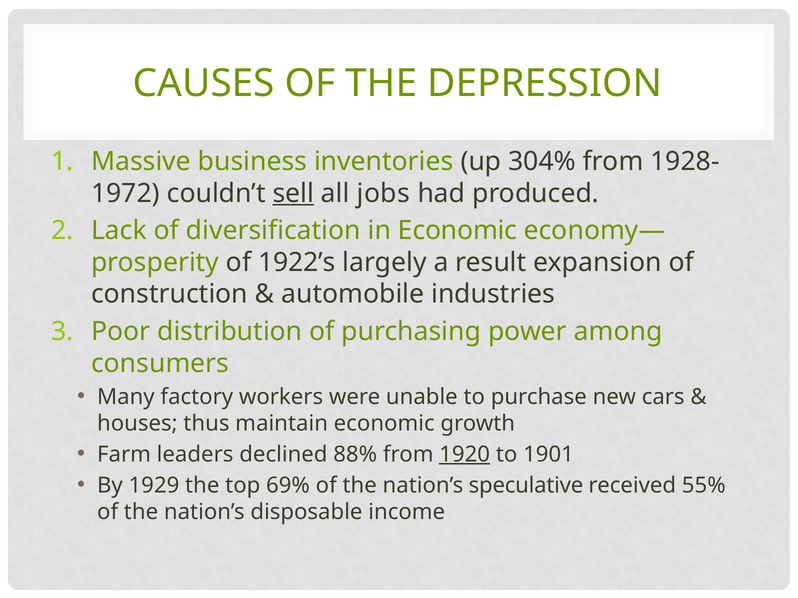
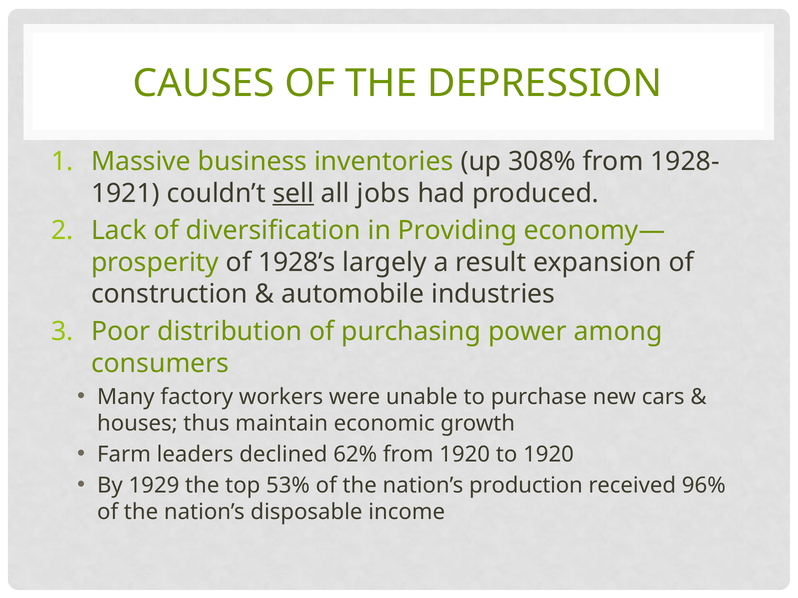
304%: 304% -> 308%
1972: 1972 -> 1921
in Economic: Economic -> Providing
1922’s: 1922’s -> 1928’s
88%: 88% -> 62%
1920 at (465, 455) underline: present -> none
to 1901: 1901 -> 1920
69%: 69% -> 53%
speculative: speculative -> production
55%: 55% -> 96%
